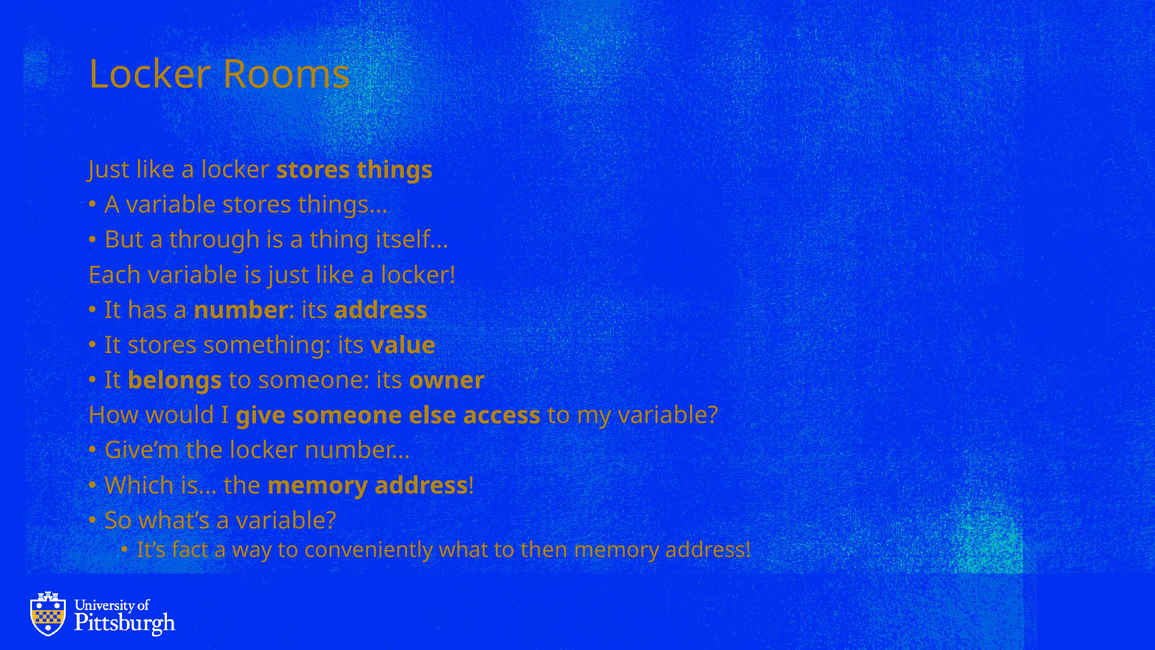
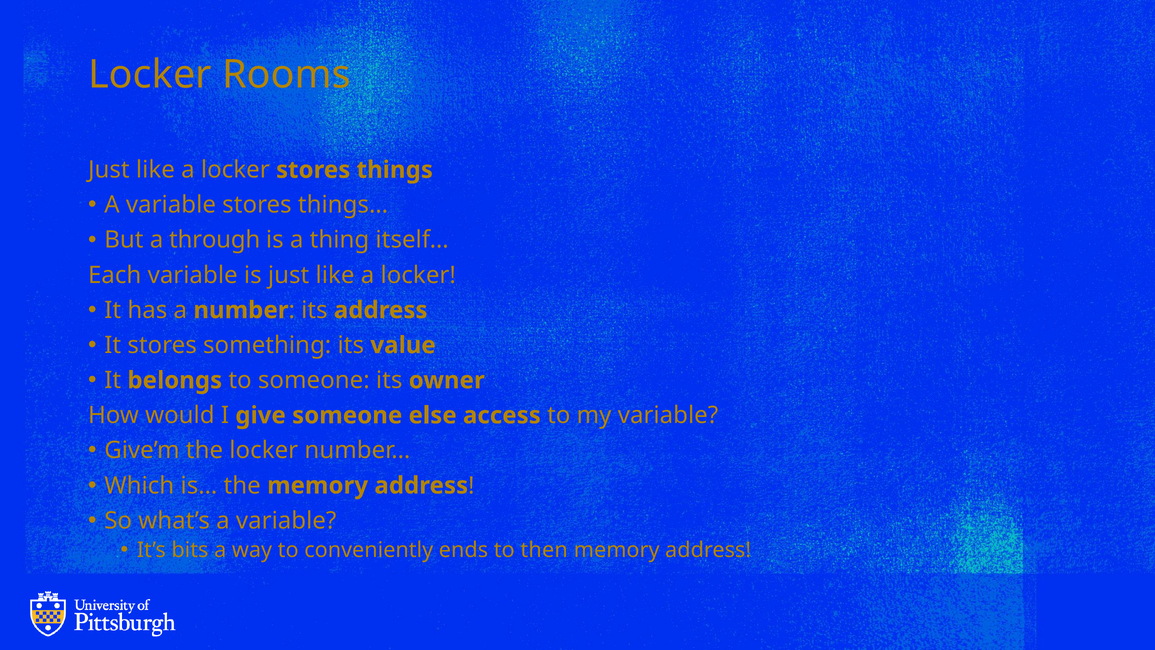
fact: fact -> bits
what: what -> ends
